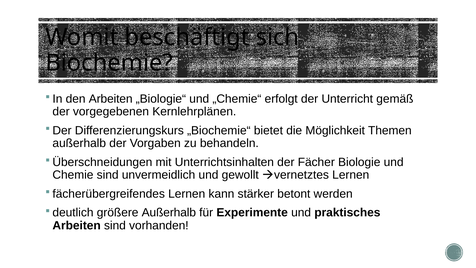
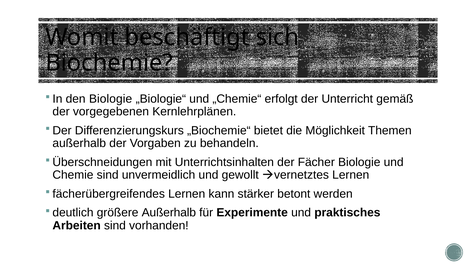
den Arbeiten: Arbeiten -> Biologie
